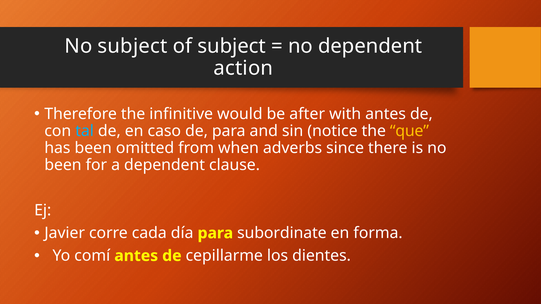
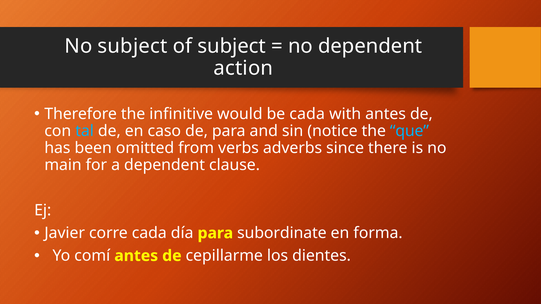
be after: after -> cada
que colour: yellow -> light blue
when: when -> verbs
been at (63, 165): been -> main
